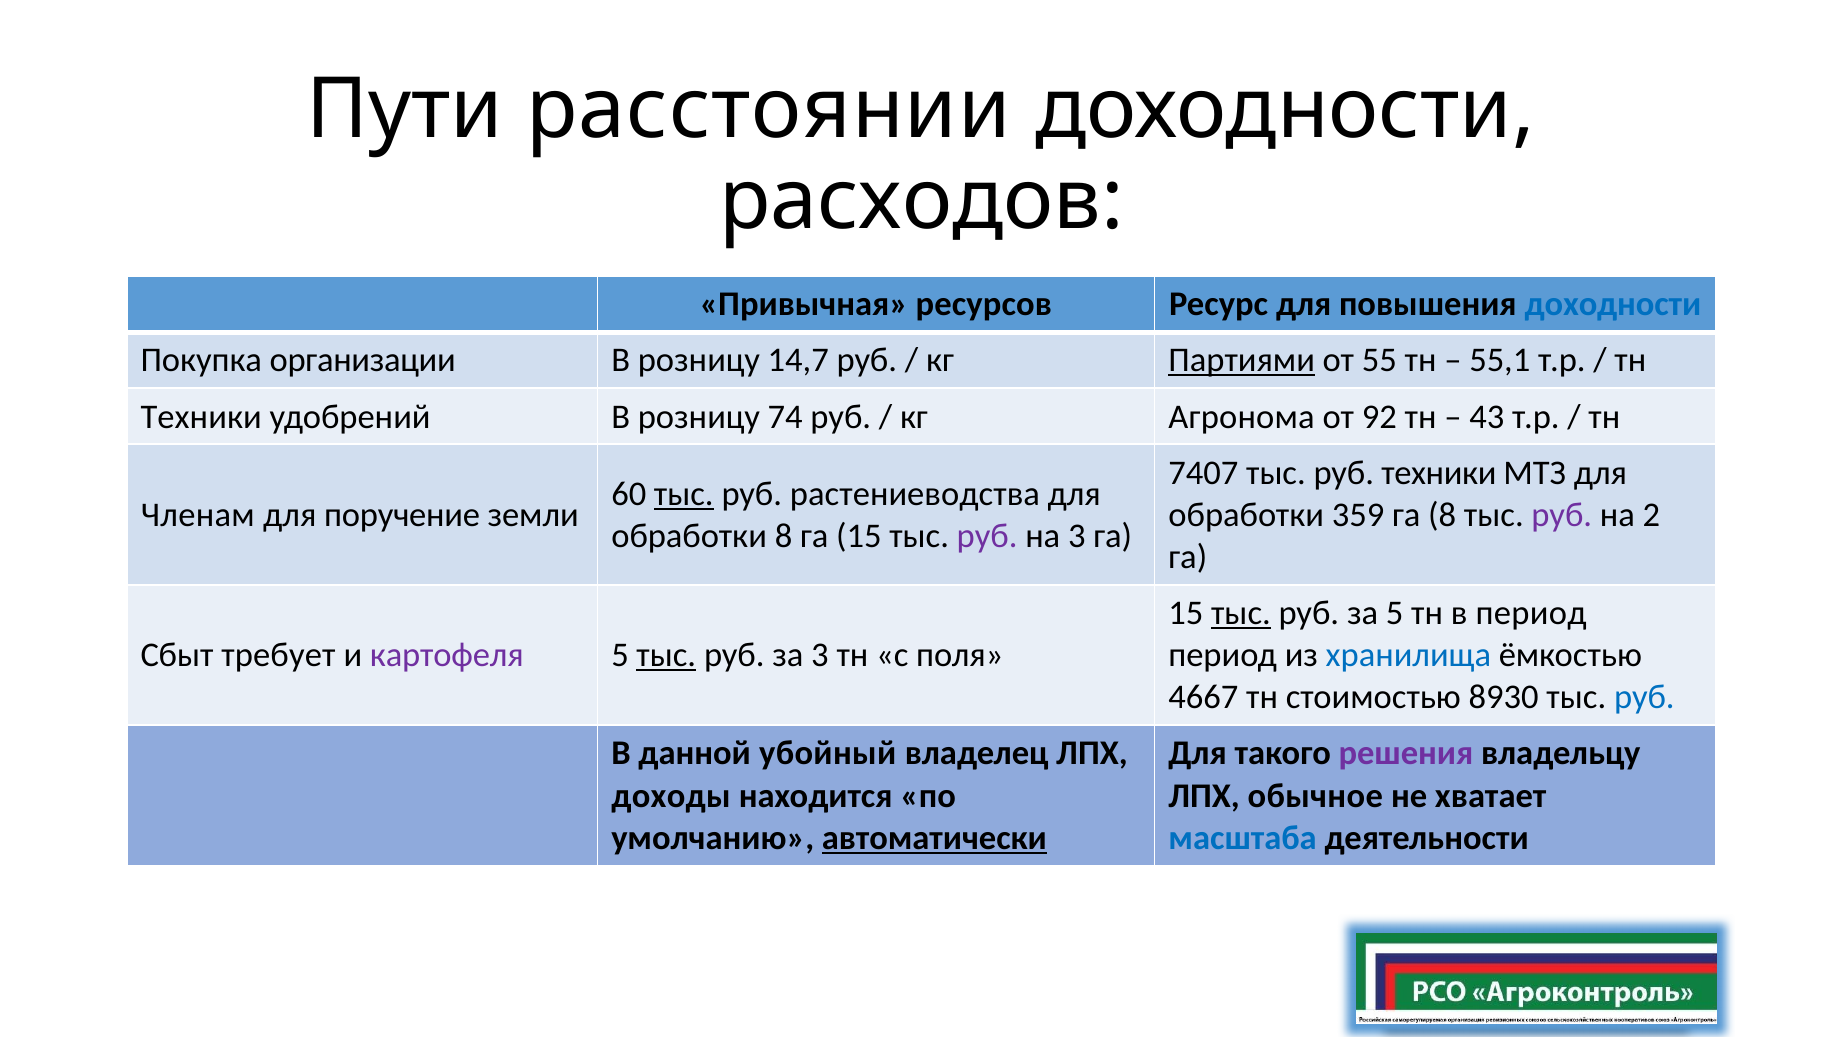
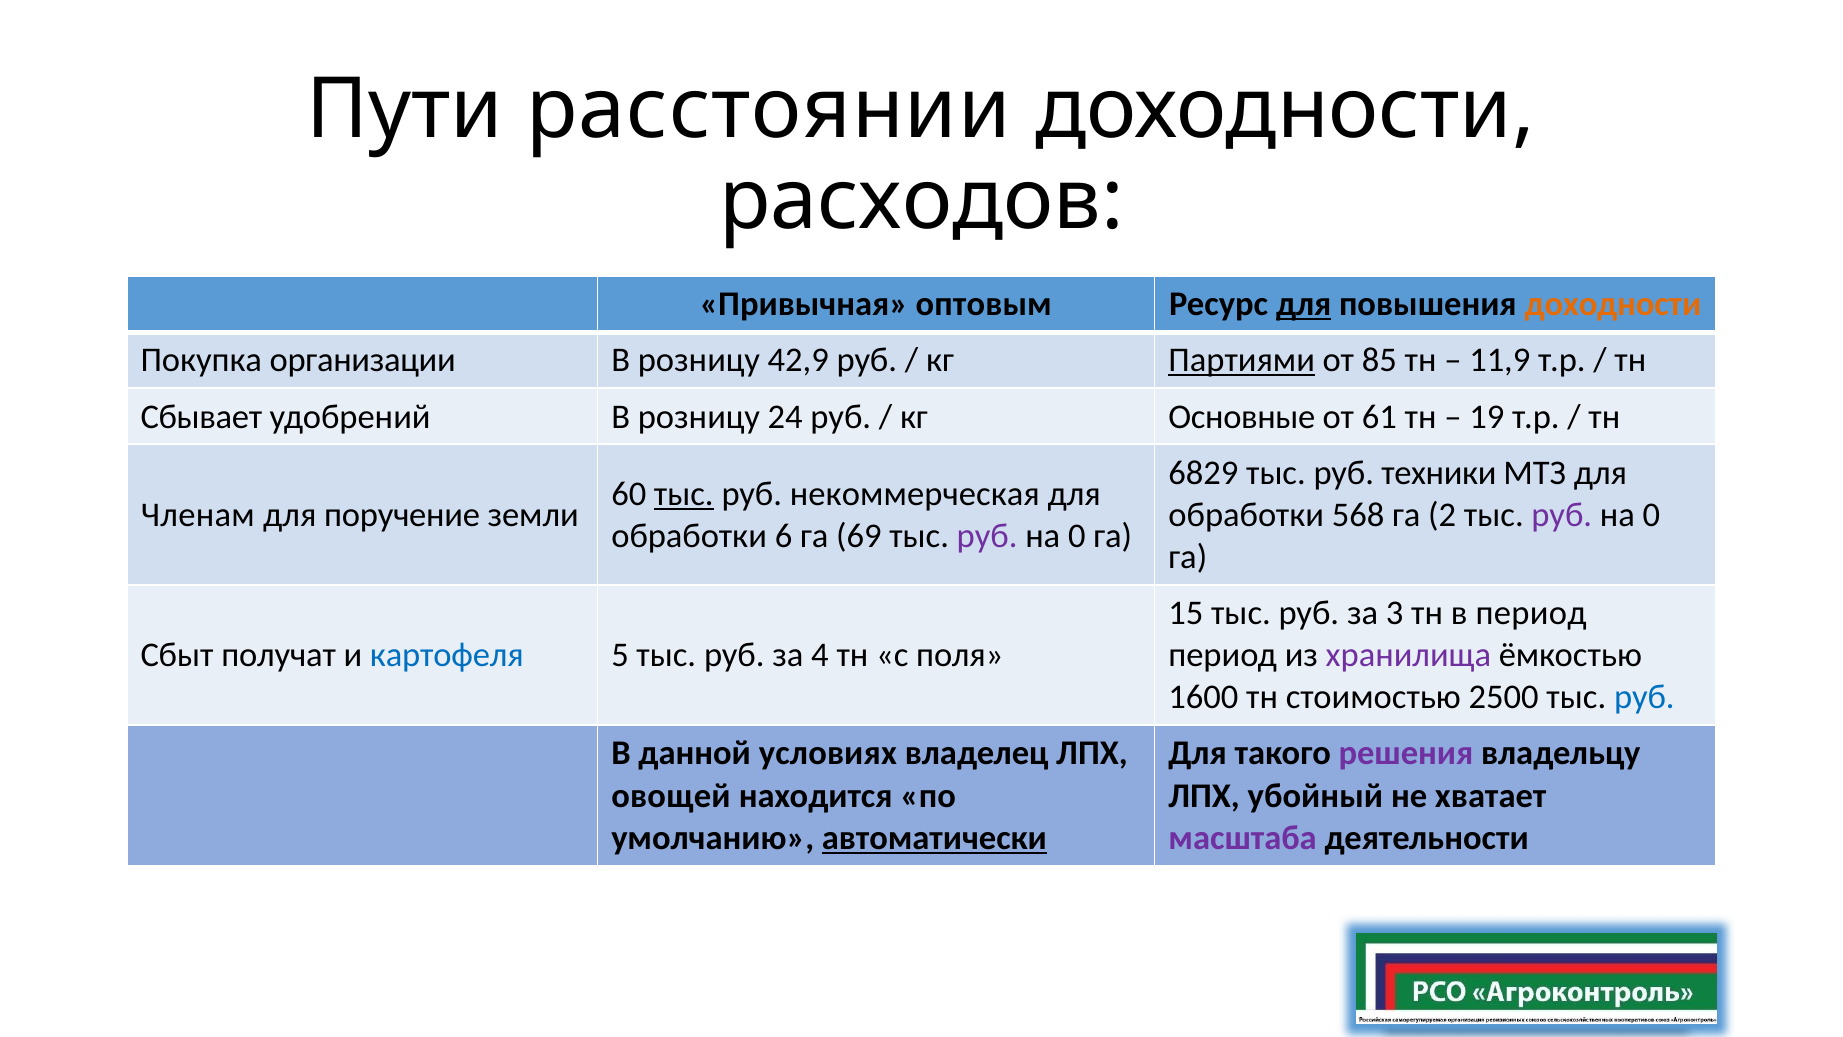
ресурсов: ресурсов -> оптовым
для at (1304, 304) underline: none -> present
доходности at (1613, 304) colour: blue -> orange
14,7: 14,7 -> 42,9
55: 55 -> 85
55,1: 55,1 -> 11,9
Техники at (201, 416): Техники -> Сбывает
74: 74 -> 24
Агронома: Агронома -> Основные
92: 92 -> 61
43: 43 -> 19
7407: 7407 -> 6829
растениеводства: растениеводства -> некоммерческая
359: 359 -> 568
га 8: 8 -> 2
2 at (1651, 515): 2 -> 0
обработки 8: 8 -> 6
га 15: 15 -> 69
3 at (1077, 536): 3 -> 0
тыс at (1241, 613) underline: present -> none
за 5: 5 -> 3
требует: требует -> получат
картофеля colour: purple -> blue
тыс at (666, 655) underline: present -> none
за 3: 3 -> 4
хранилища colour: blue -> purple
4667: 4667 -> 1600
8930: 8930 -> 2500
убойный: убойный -> условиях
доходы: доходы -> овощей
обычное: обычное -> убойный
масштаба colour: blue -> purple
